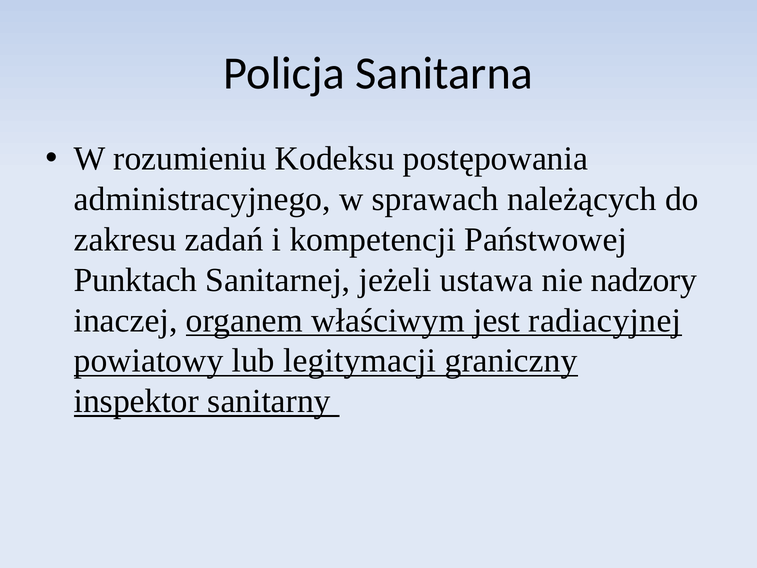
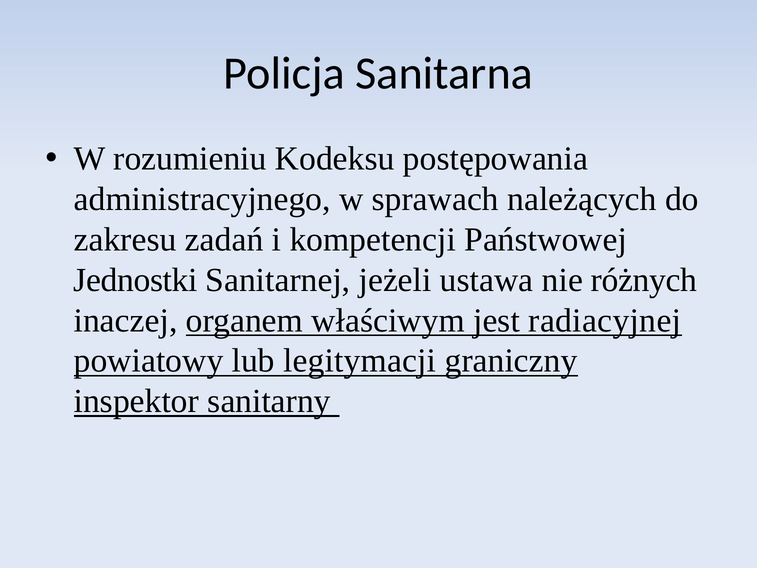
Punktach: Punktach -> Jednostki
nadzory: nadzory -> różnych
